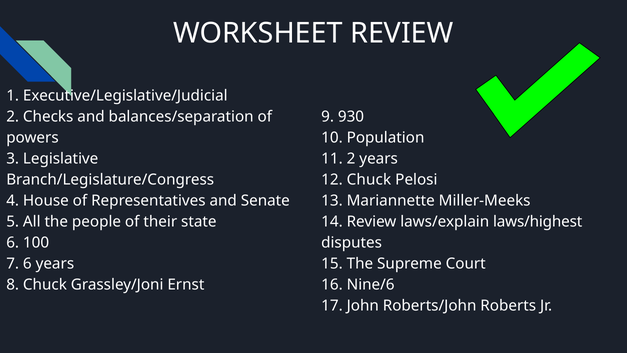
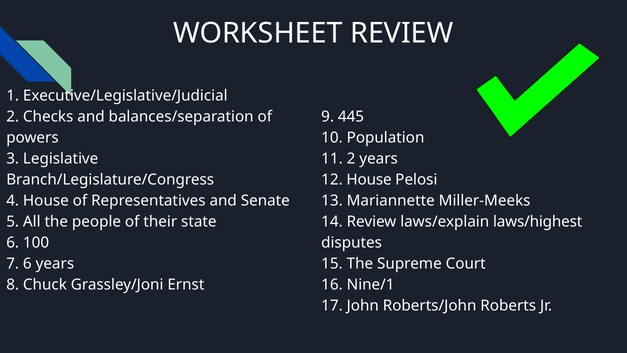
930: 930 -> 445
12 Chuck: Chuck -> House
Nine/6: Nine/6 -> Nine/1
